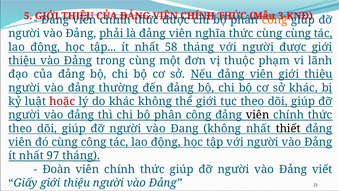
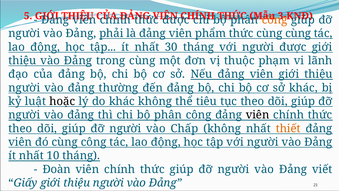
nghĩa: nghĩa -> phẩm
58: 58 -> 30
hoặc colour: red -> black
thể giới: giới -> tiêu
Đang: Đang -> Chấp
thiết colour: black -> orange
97: 97 -> 10
